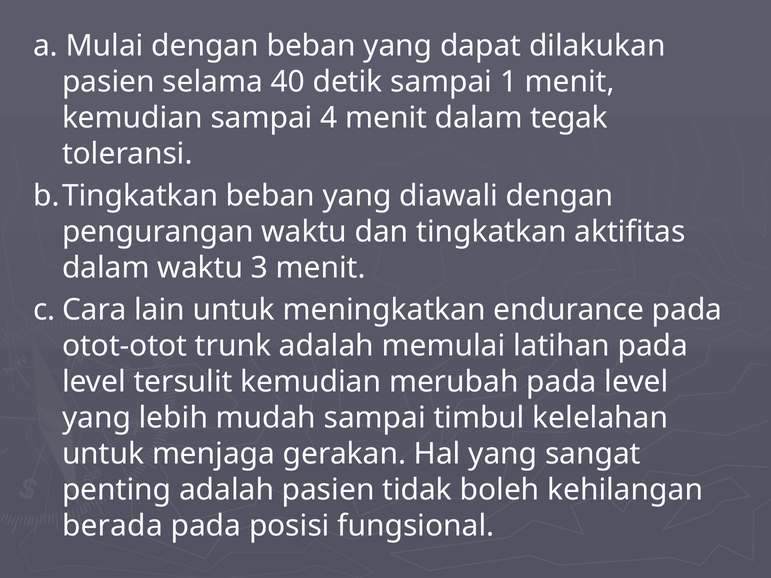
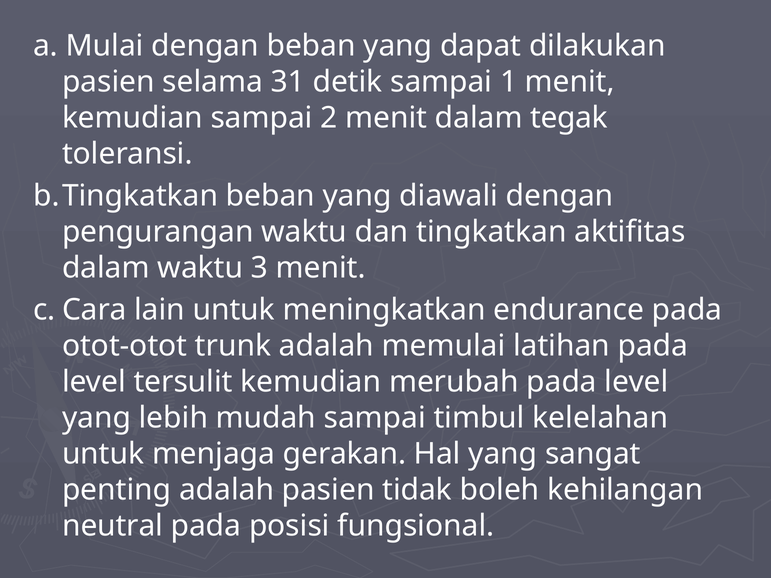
40: 40 -> 31
4: 4 -> 2
berada: berada -> neutral
